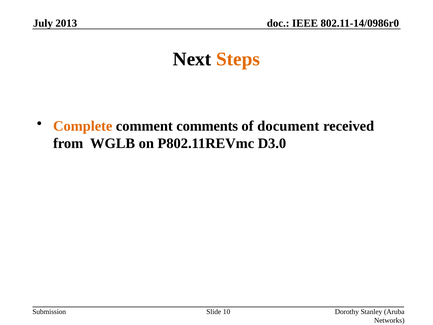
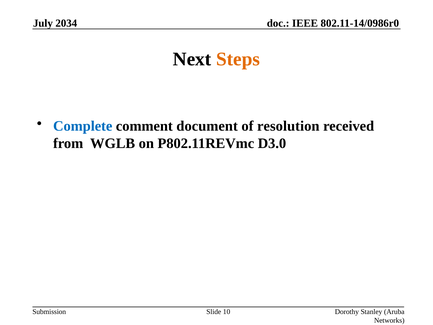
2013: 2013 -> 2034
Complete colour: orange -> blue
comments: comments -> document
document: document -> resolution
